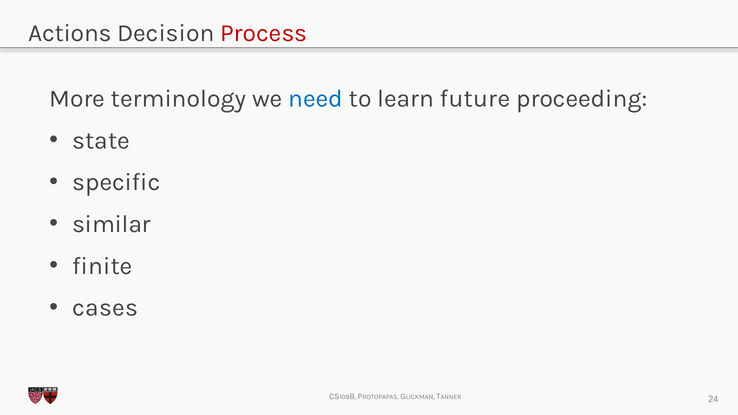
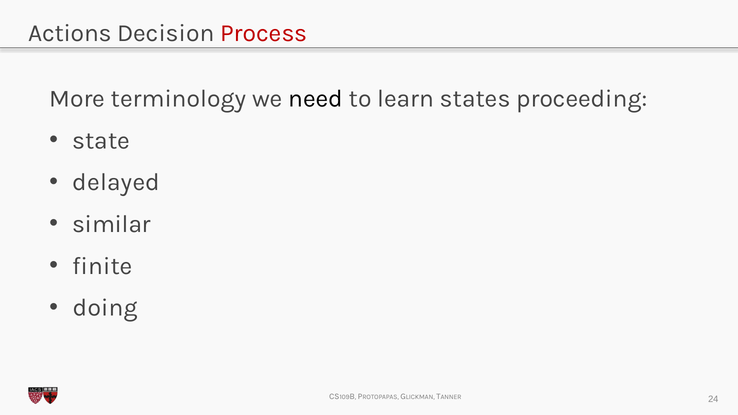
need colour: blue -> black
future: future -> states
specific: specific -> delayed
cases: cases -> doing
